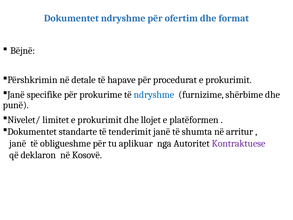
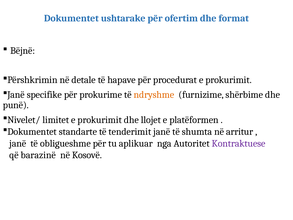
Dokumentet ndryshme: ndryshme -> ushtarake
ndryshme at (154, 94) colour: blue -> orange
deklaron: deklaron -> barazinë
